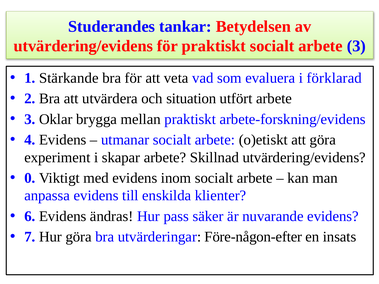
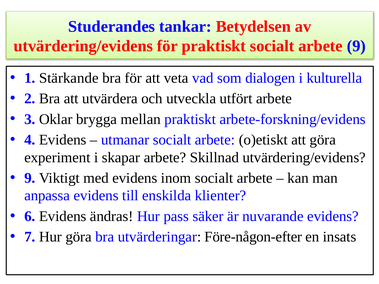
arbete 3: 3 -> 9
evaluera: evaluera -> dialogen
förklarad: förklarad -> kulturella
situation: situation -> utveckla
0 at (30, 178): 0 -> 9
